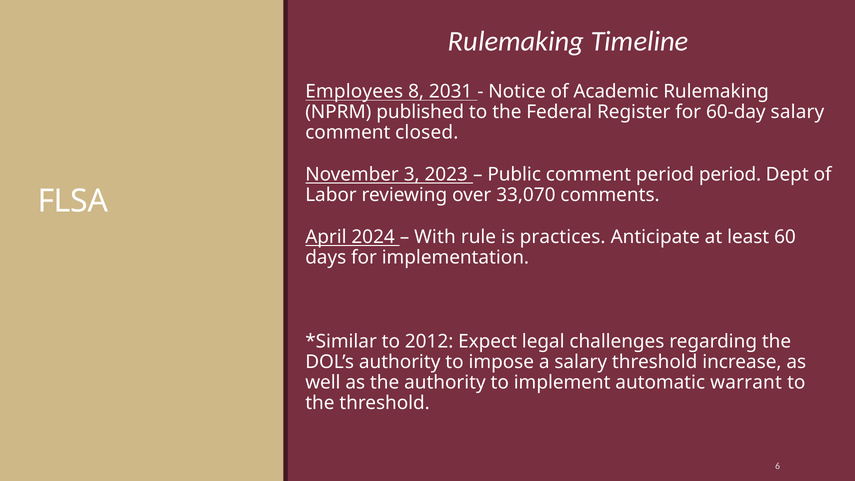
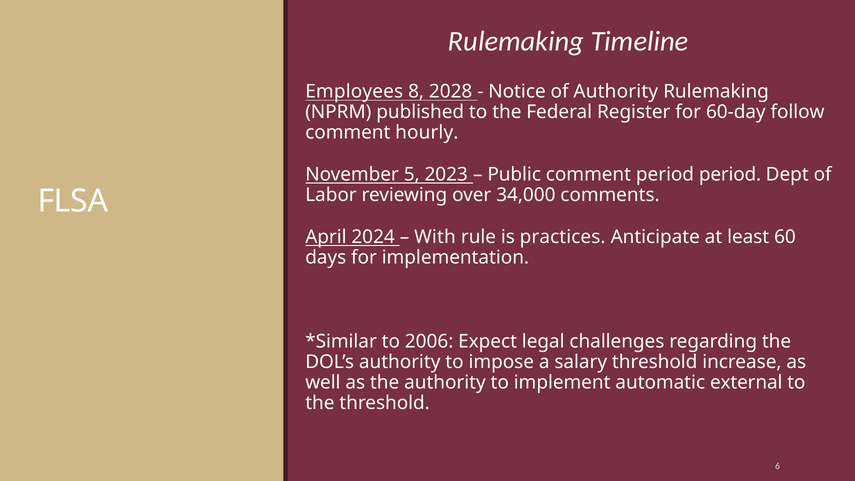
2031: 2031 -> 2028
of Academic: Academic -> Authority
60-day salary: salary -> follow
closed: closed -> hourly
3: 3 -> 5
33,070: 33,070 -> 34,000
2012: 2012 -> 2006
warrant: warrant -> external
